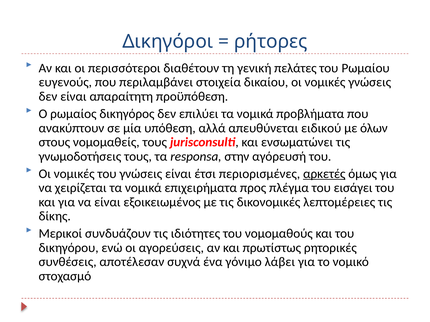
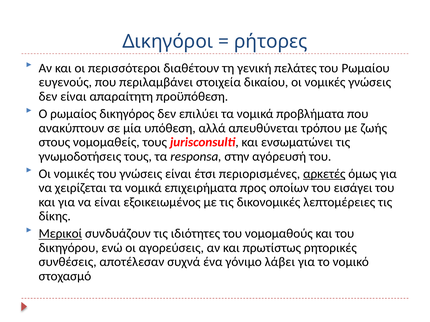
ειδικού: ειδικού -> τρόπου
όλων: όλων -> ζωής
πλέγμα: πλέγμα -> οποίων
Μερικοί underline: none -> present
